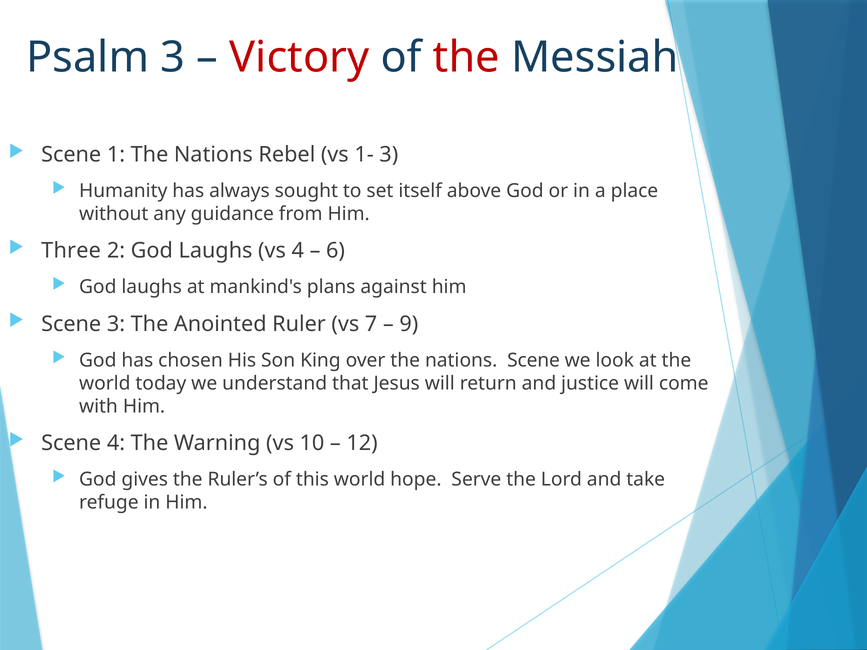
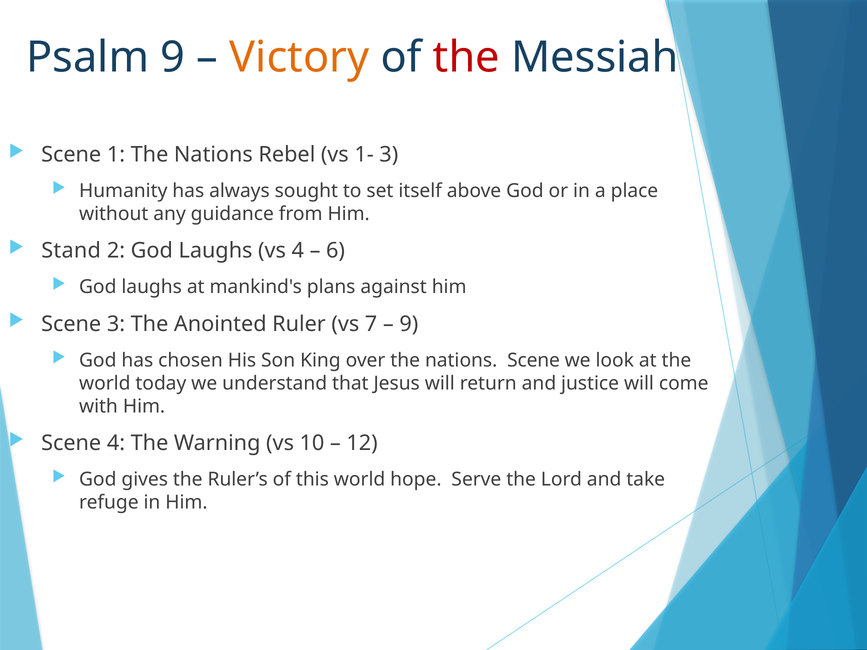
Psalm 3: 3 -> 9
Victory colour: red -> orange
Three: Three -> Stand
